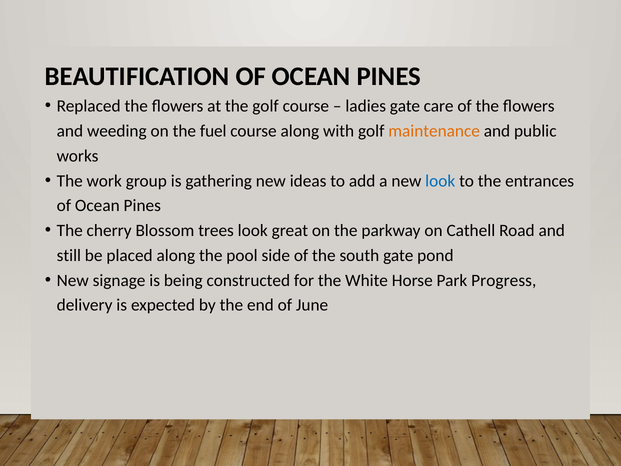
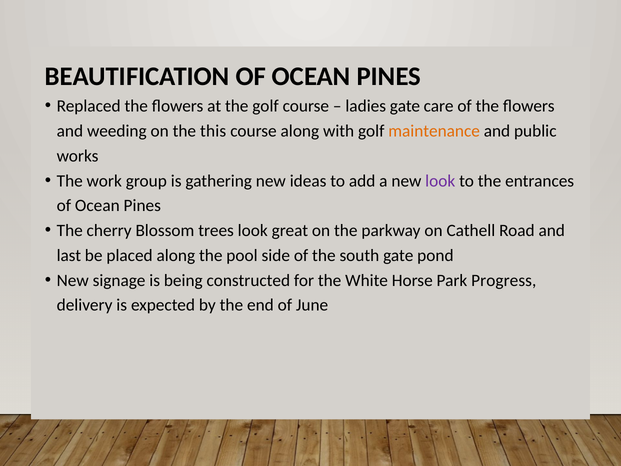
fuel: fuel -> this
look at (440, 181) colour: blue -> purple
still: still -> last
